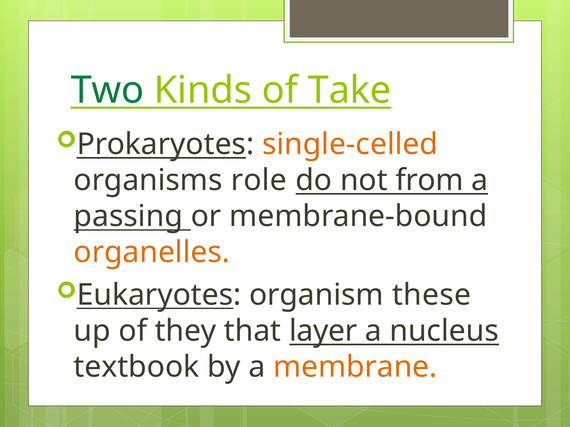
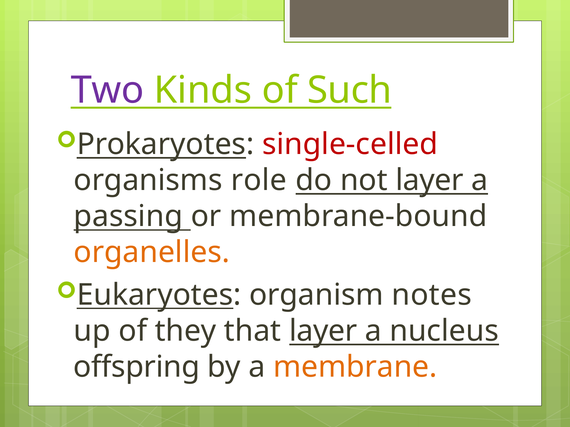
Two colour: green -> purple
Take: Take -> Such
single-celled colour: orange -> red
not from: from -> layer
these: these -> notes
textbook: textbook -> offspring
